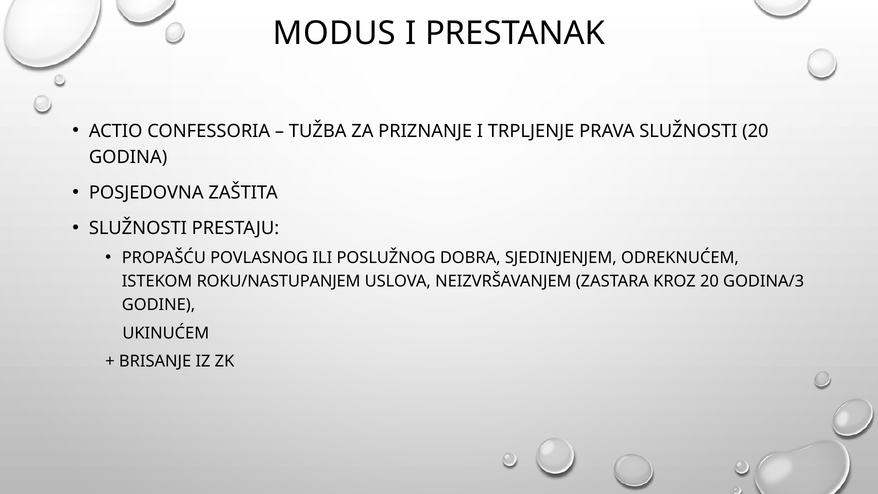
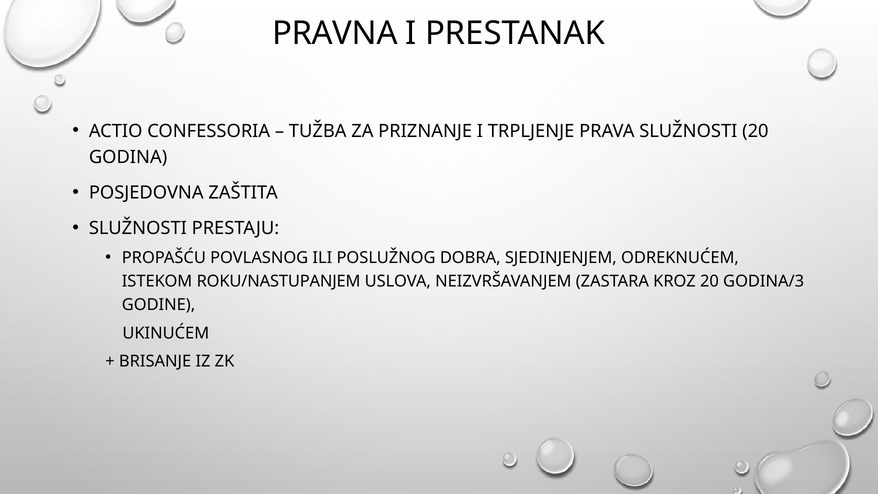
MODUS: MODUS -> PRAVNA
